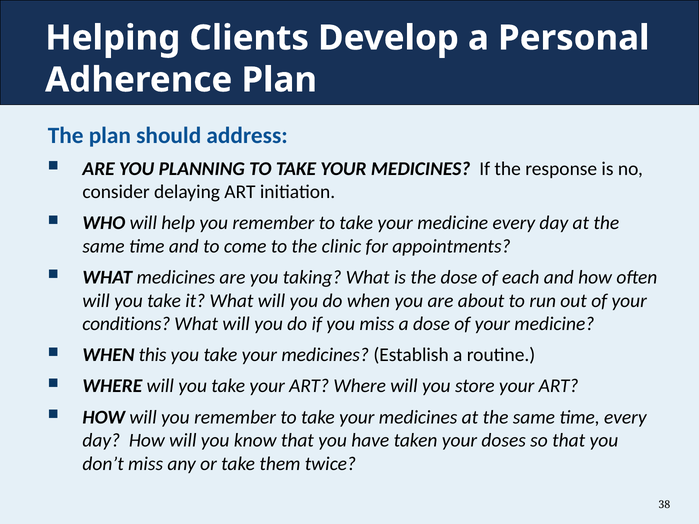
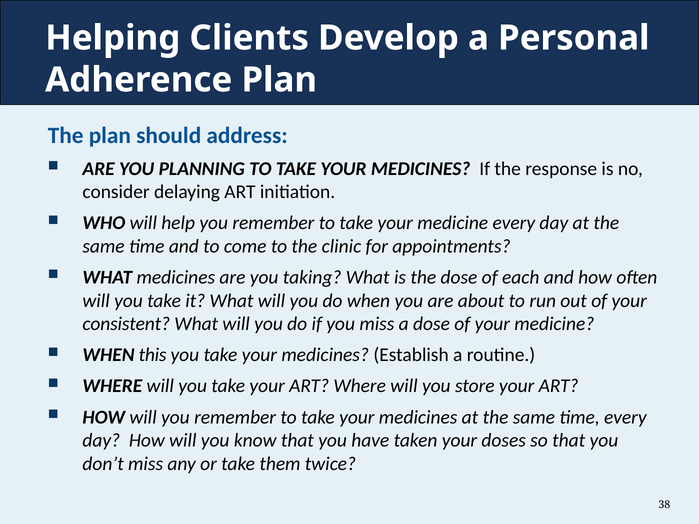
conditions: conditions -> consistent
